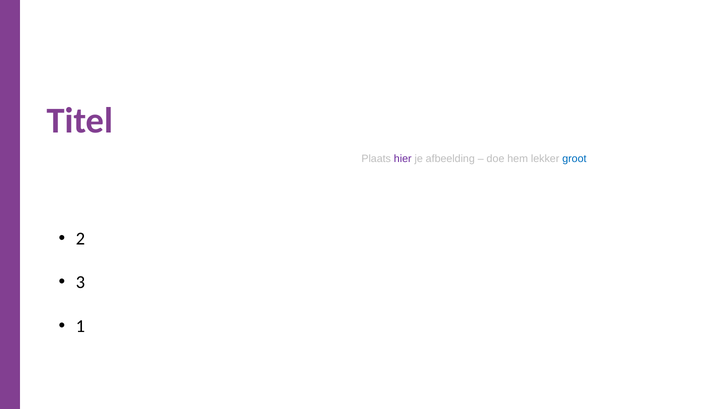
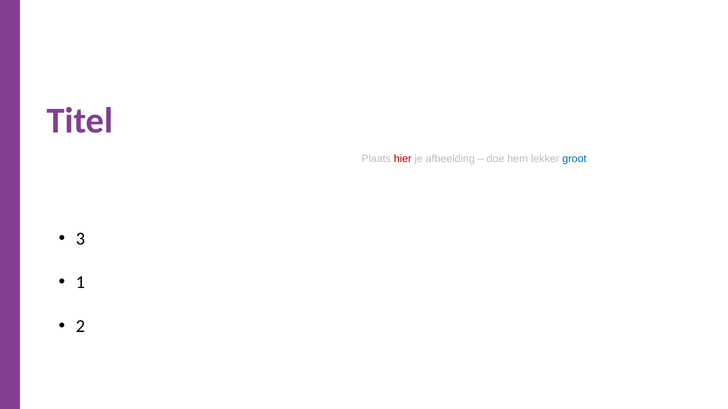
hier colour: purple -> red
2: 2 -> 3
3: 3 -> 1
1: 1 -> 2
